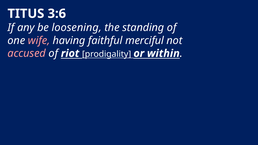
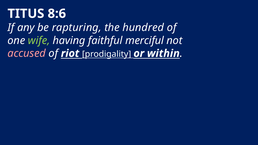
3:6: 3:6 -> 8:6
loosening: loosening -> rapturing
standing: standing -> hundred
wife colour: pink -> light green
